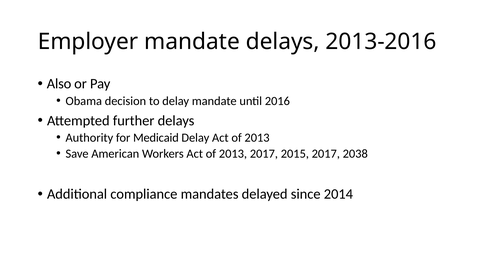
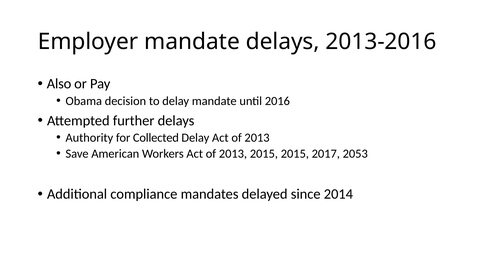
Medicaid: Medicaid -> Collected
2013 2017: 2017 -> 2015
2038: 2038 -> 2053
